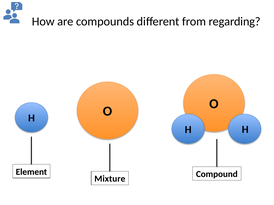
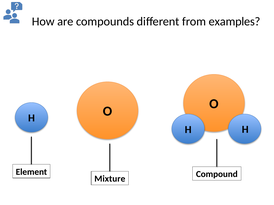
regarding: regarding -> examples
